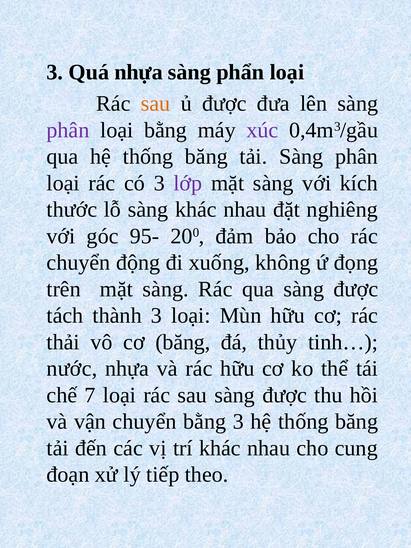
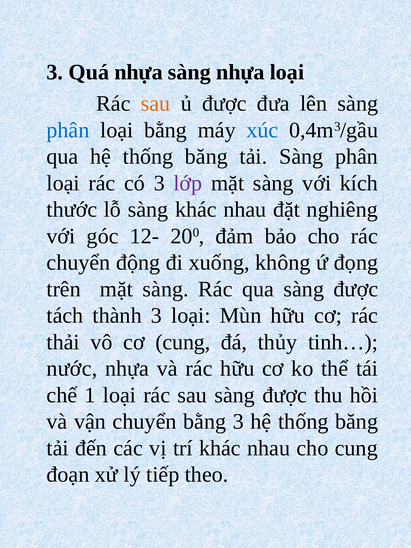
sàng phẩn: phẩn -> nhựa
phân at (68, 130) colour: purple -> blue
xúc colour: purple -> blue
95-: 95- -> 12-
cơ băng: băng -> cung
7: 7 -> 1
